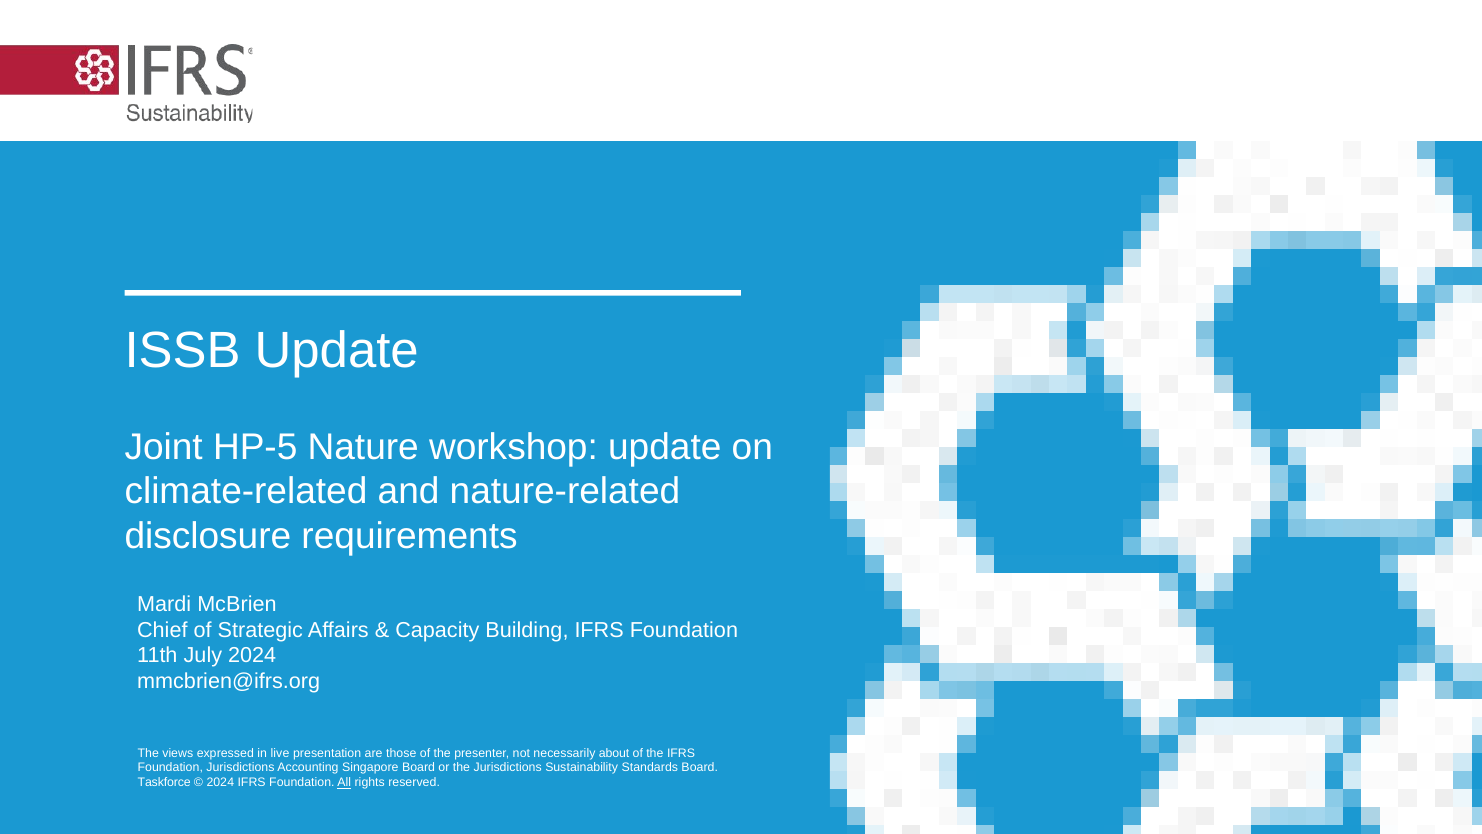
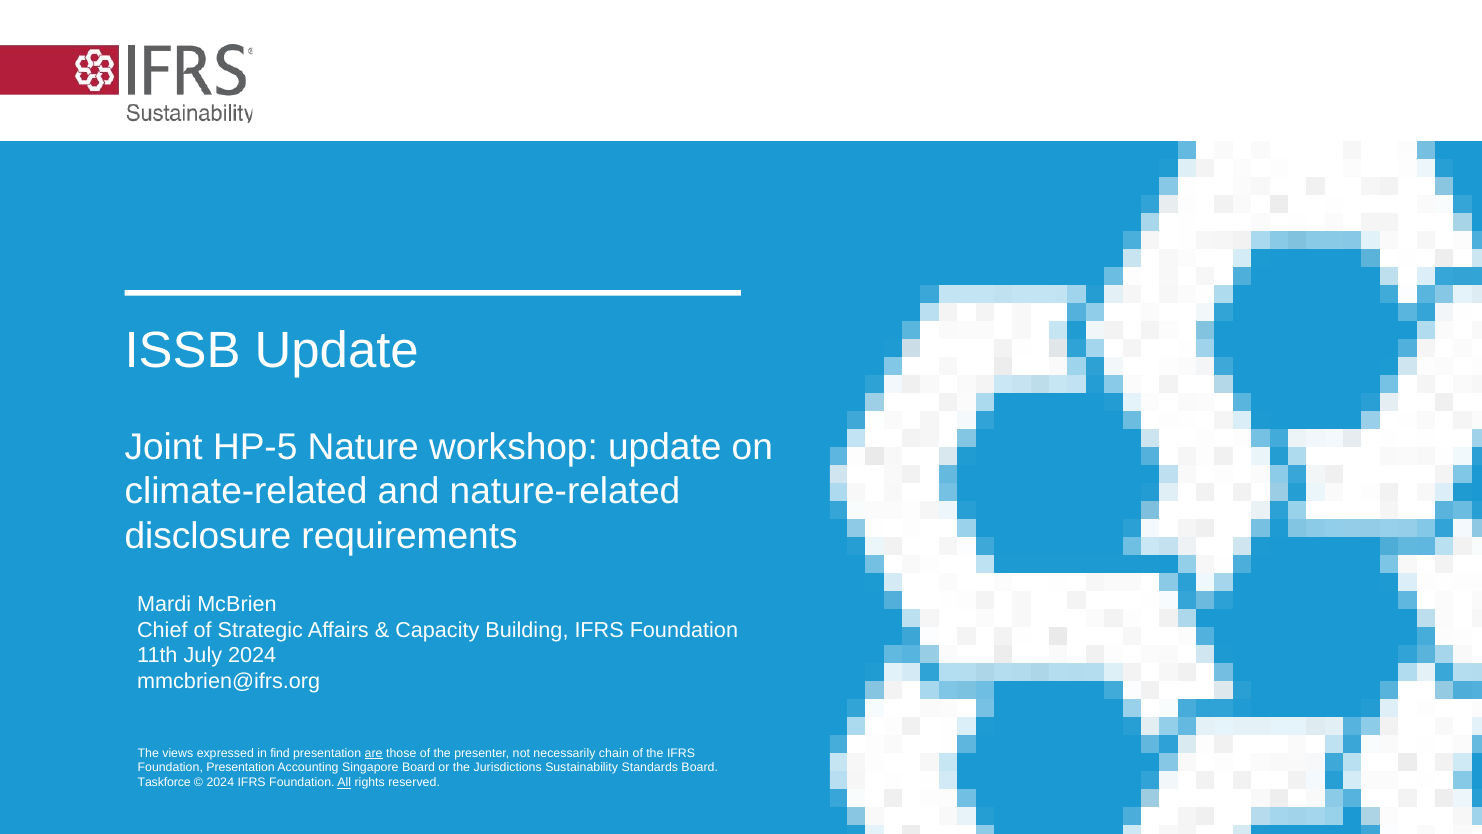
live: live -> find
are underline: none -> present
about: about -> chain
Foundation Jurisdictions: Jurisdictions -> Presentation
